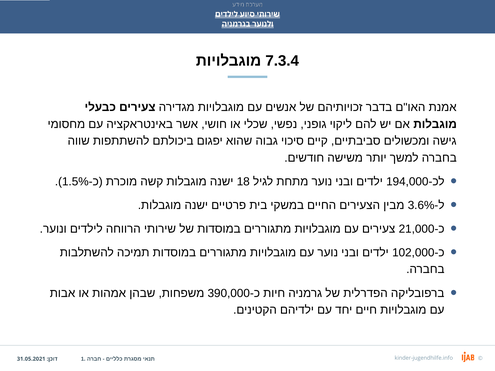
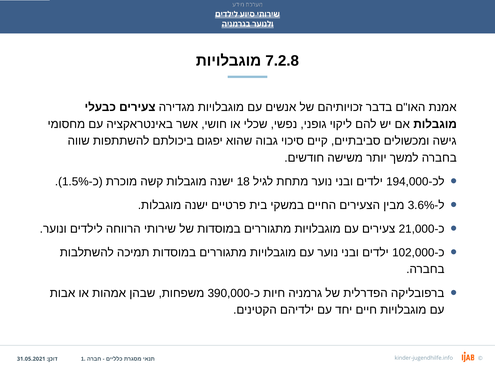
7.3.4: 7.3.4 -> 7.2.8
